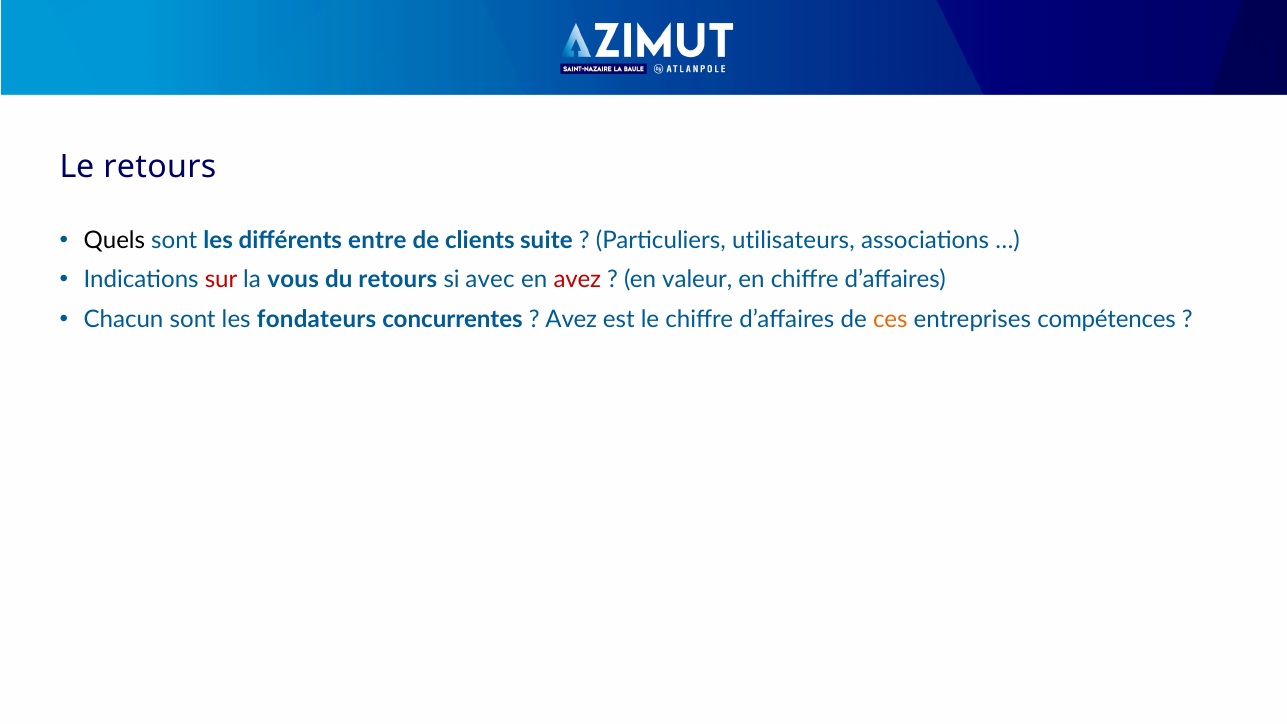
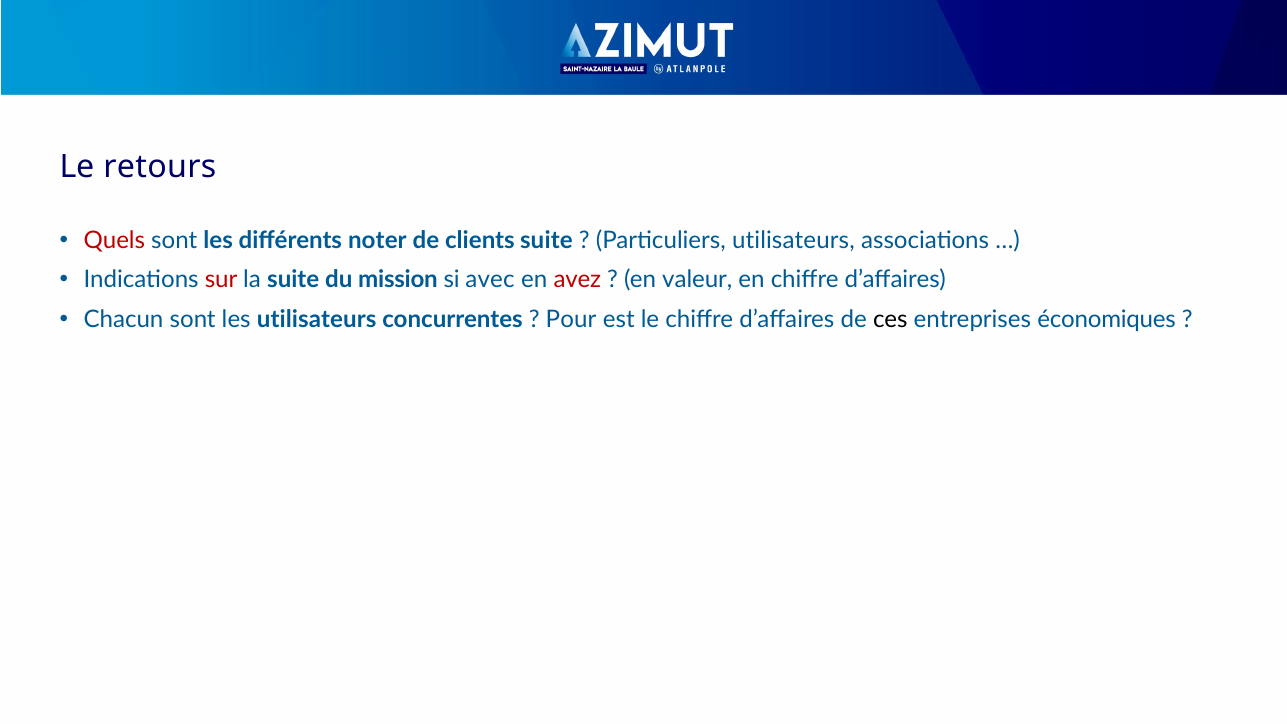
Quels colour: black -> red
entre: entre -> noter
la vous: vous -> suite
du retours: retours -> mission
les fondateurs: fondateurs -> utilisateurs
Avez at (571, 319): Avez -> Pour
ces colour: orange -> black
compétences: compétences -> économiques
